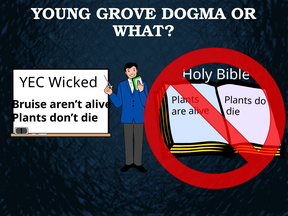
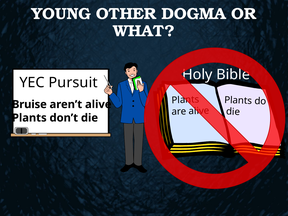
GROVE: GROVE -> OTHER
Wicked: Wicked -> Pursuit
